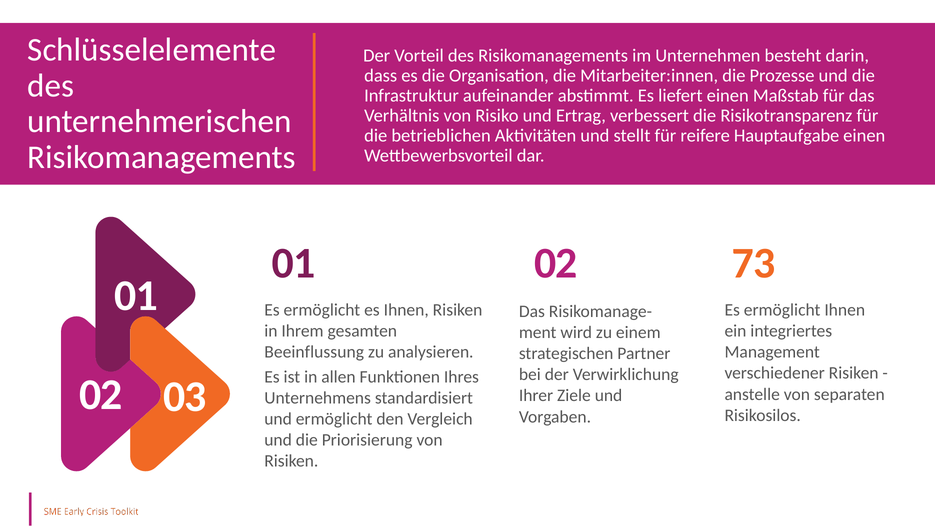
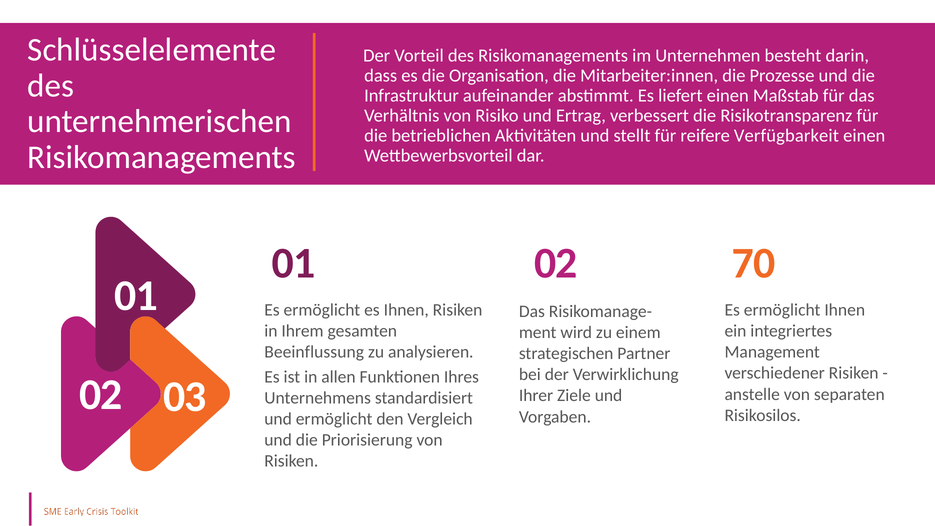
Hauptaufgabe: Hauptaufgabe -> Verfügbarkeit
73: 73 -> 70
